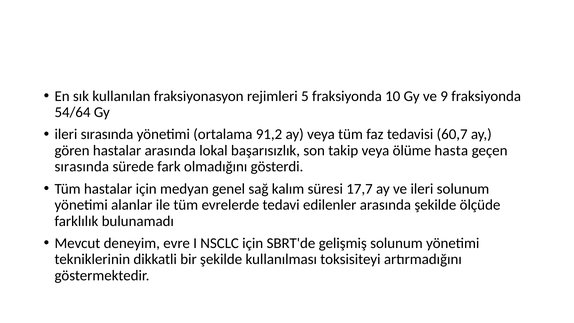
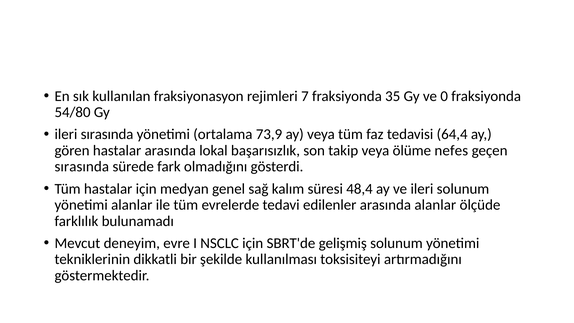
5: 5 -> 7
10: 10 -> 35
9: 9 -> 0
54/64: 54/64 -> 54/80
91,2: 91,2 -> 73,9
60,7: 60,7 -> 64,4
hasta: hasta -> nefes
17,7: 17,7 -> 48,4
arasında şekilde: şekilde -> alanlar
